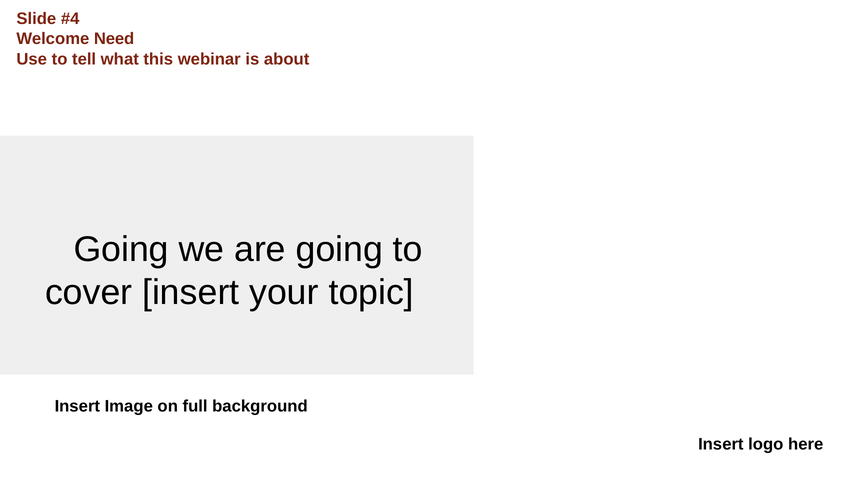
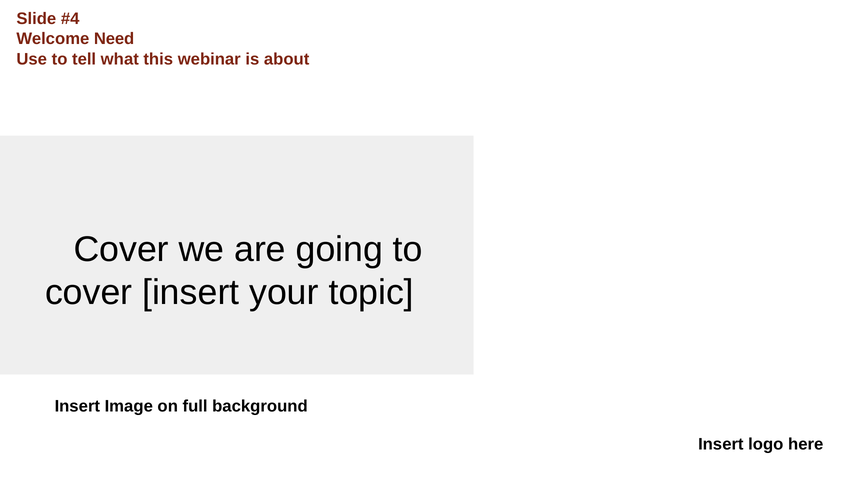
Going at (121, 250): Going -> Cover
